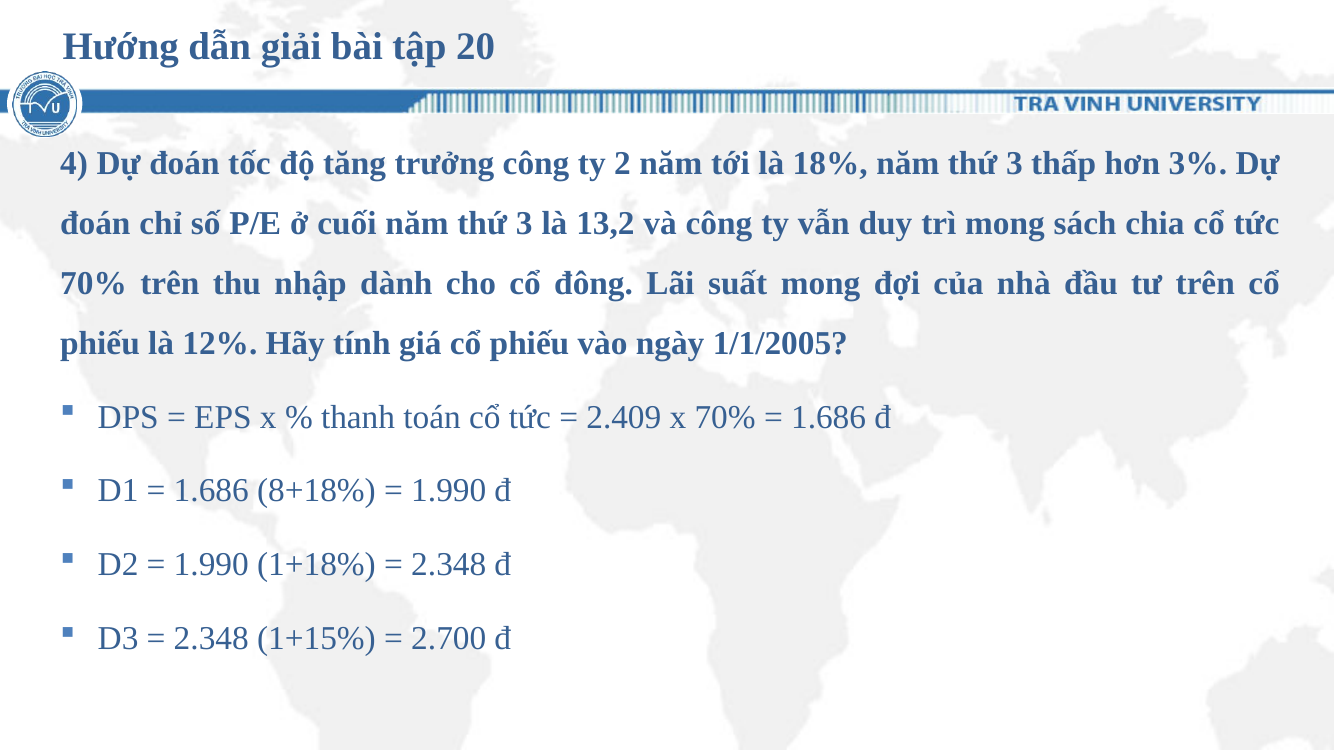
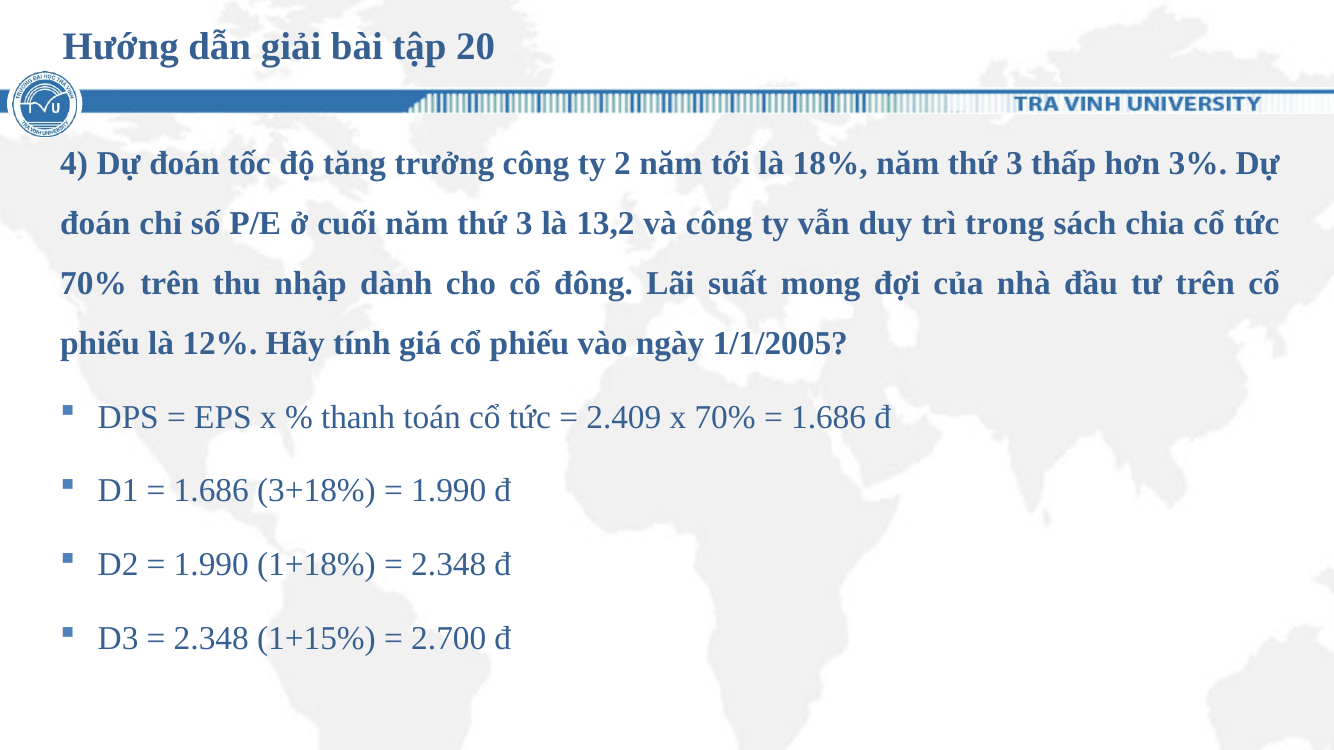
trì mong: mong -> trong
8+18%: 8+18% -> 3+18%
